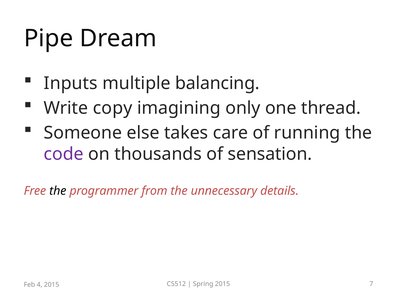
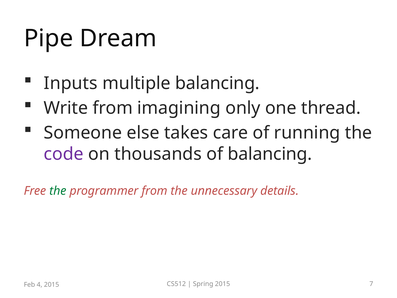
Write copy: copy -> from
of sensation: sensation -> balancing
the at (58, 191) colour: black -> green
